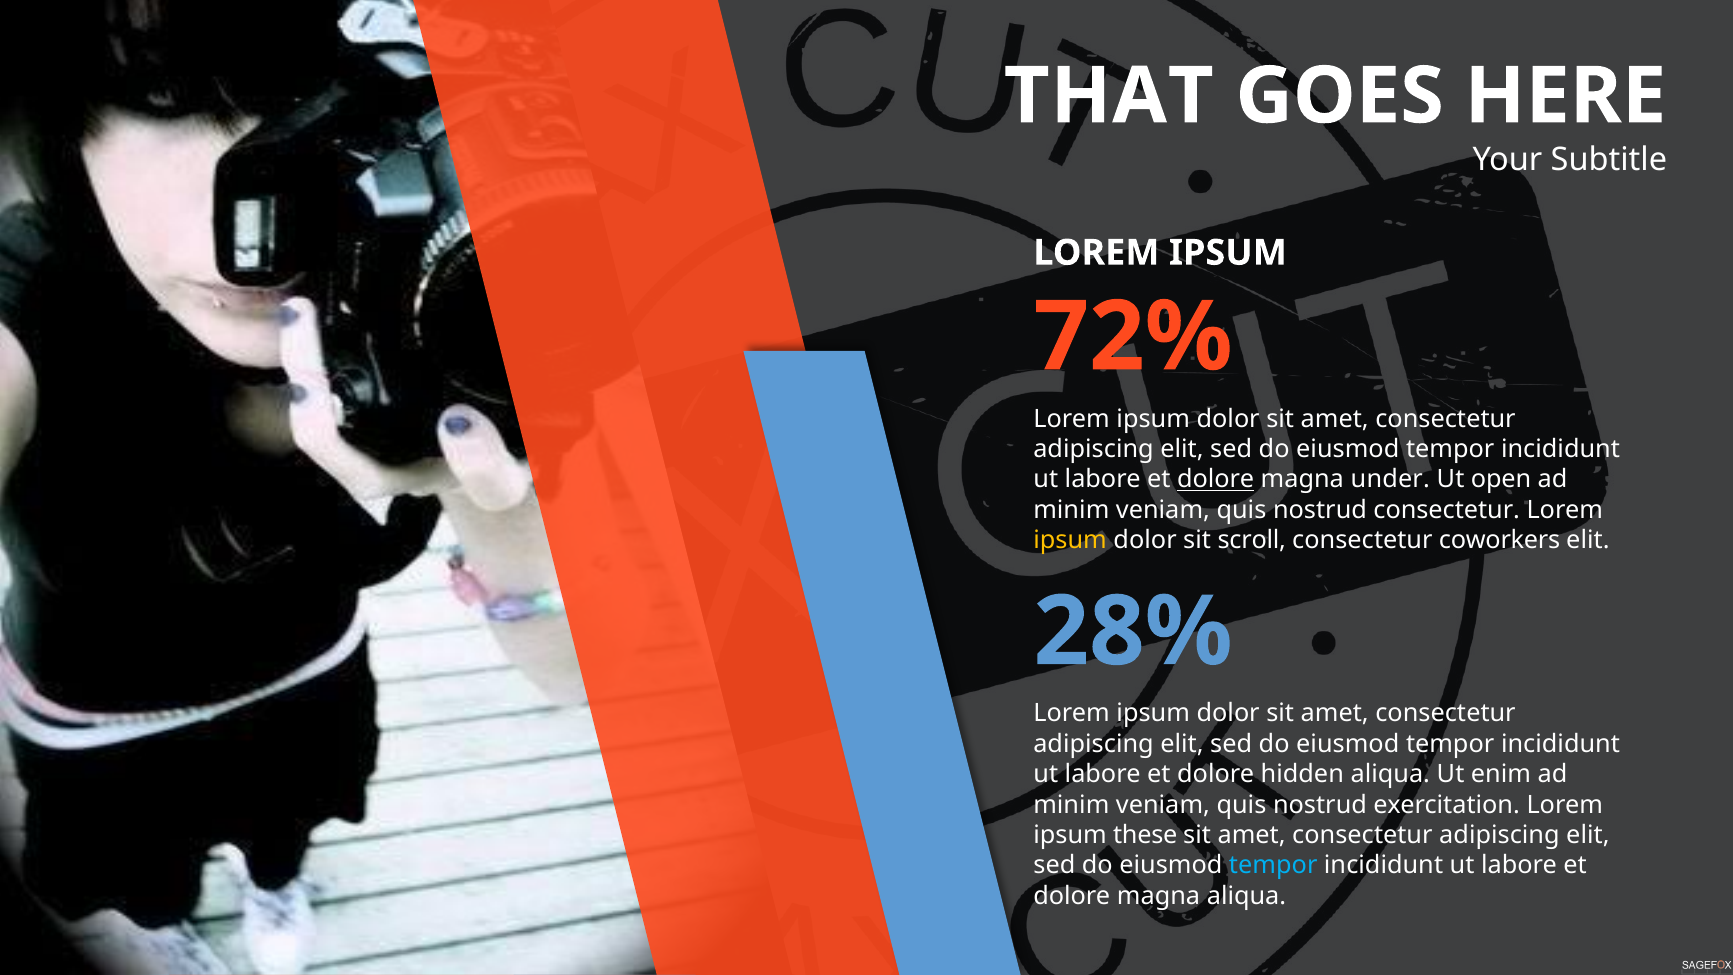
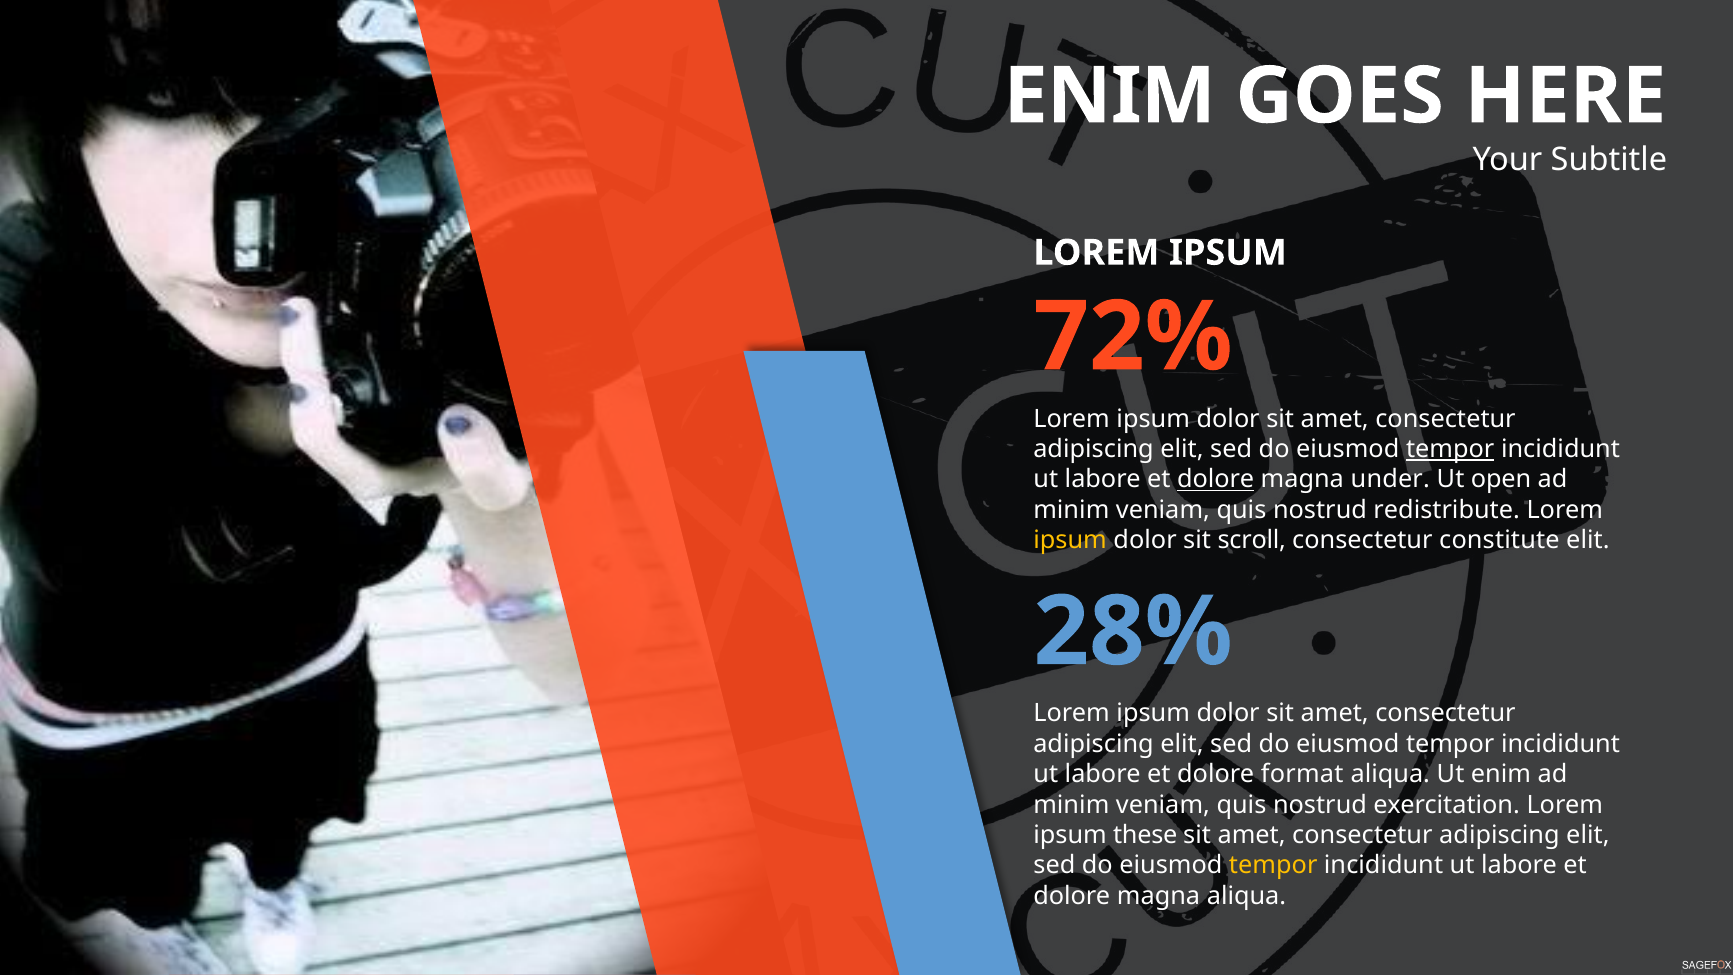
THAT at (1109, 96): THAT -> ENIM
tempor at (1450, 449) underline: none -> present
nostrud consectetur: consectetur -> redistribute
coworkers: coworkers -> constitute
hidden: hidden -> format
tempor at (1273, 865) colour: light blue -> yellow
